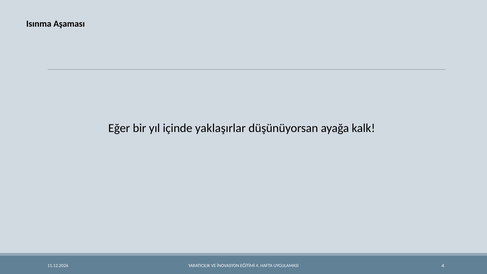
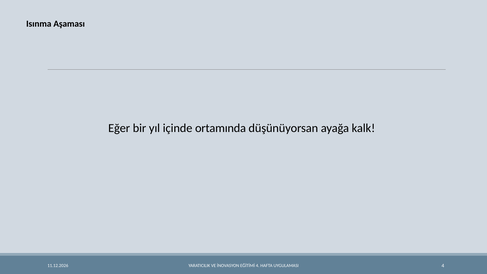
yaklaşırlar: yaklaşırlar -> ortamında
